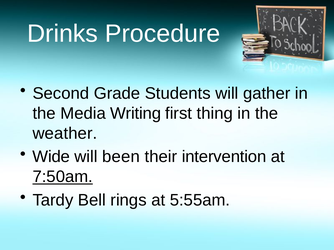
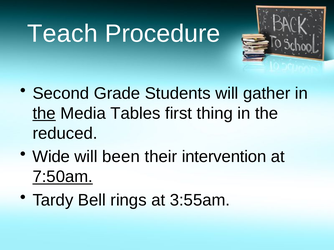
Drinks: Drinks -> Teach
the at (44, 114) underline: none -> present
Writing: Writing -> Tables
weather: weather -> reduced
5:55am: 5:55am -> 3:55am
